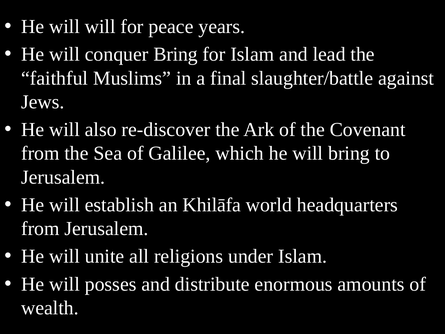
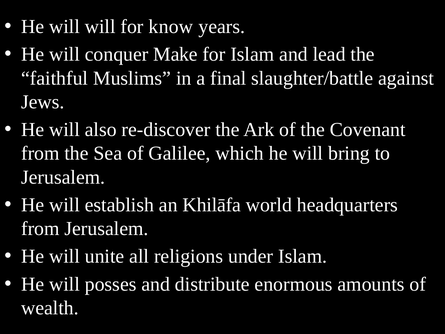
peace: peace -> know
conquer Bring: Bring -> Make
